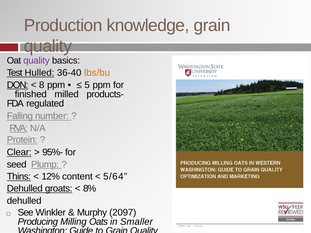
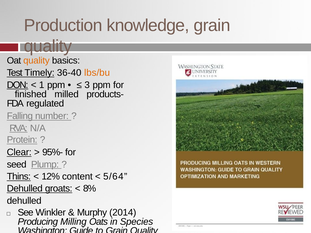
quality at (36, 61) colour: purple -> orange
Hulled: Hulled -> Timely
8: 8 -> 1
5: 5 -> 3
2097: 2097 -> 2014
Smaller: Smaller -> Species
